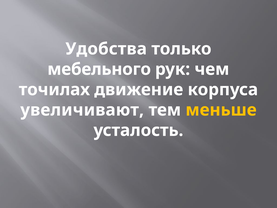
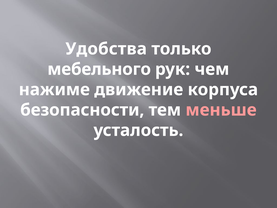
точилах: точилах -> нажиме
увеличивают: увеличивают -> безопасности
меньше colour: yellow -> pink
